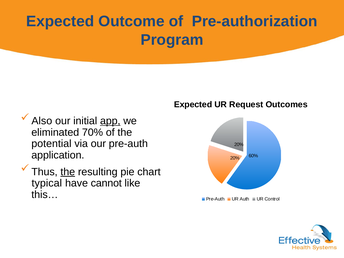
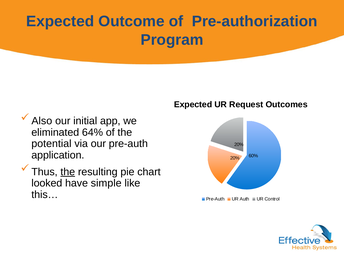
app underline: present -> none
70%: 70% -> 64%
typical: typical -> looked
cannot: cannot -> simple
